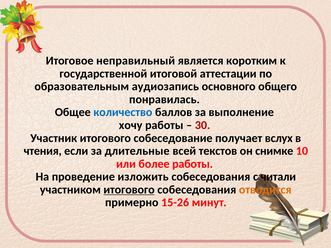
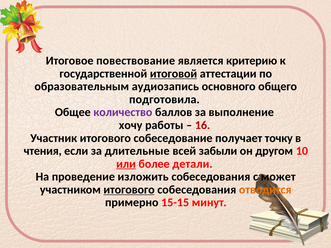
неправильный: неправильный -> повествование
коротким: коротким -> критерию
итоговой underline: none -> present
понравилась: понравилась -> подготовила
количество colour: blue -> purple
30: 30 -> 16
вслух: вслух -> точку
текстов: текстов -> забыли
снимке: снимке -> другом
или underline: none -> present
более работы: работы -> детали
читали: читали -> может
15-26: 15-26 -> 15-15
